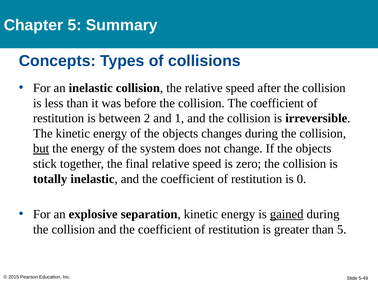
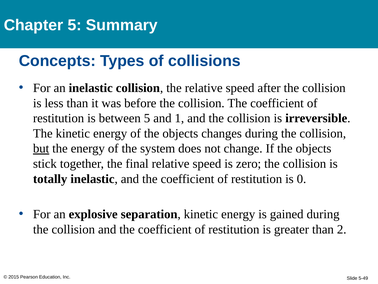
between 2: 2 -> 5
gained underline: present -> none
than 5: 5 -> 2
